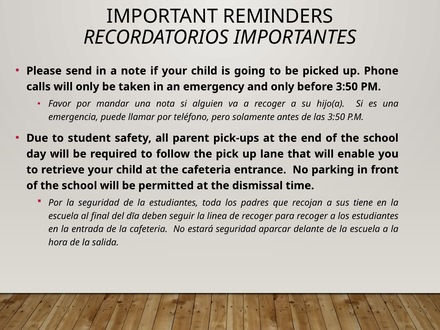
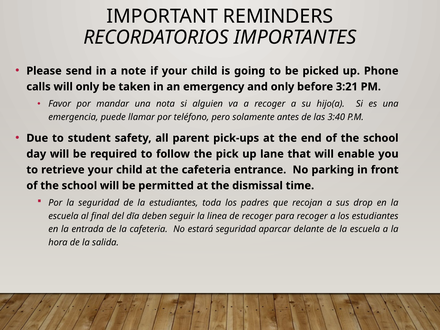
before 3:50: 3:50 -> 3:21
las 3:50: 3:50 -> 3:40
tiene: tiene -> drop
